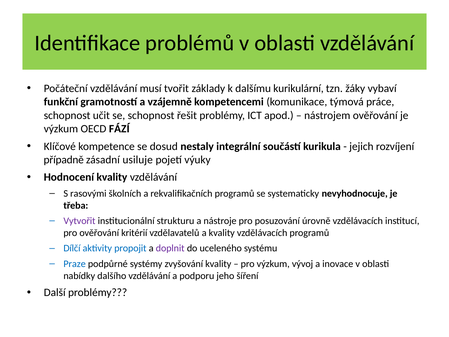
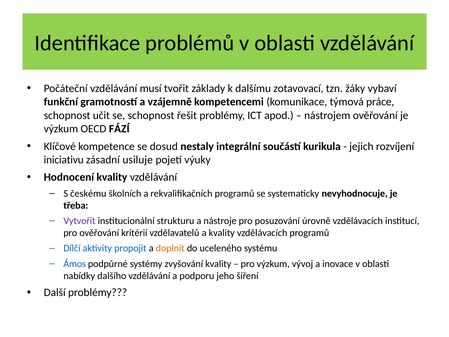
kurikulární: kurikulární -> zotavovací
případně: případně -> iniciativu
rasovými: rasovými -> českému
doplnit colour: purple -> orange
Praze: Praze -> Ámos
